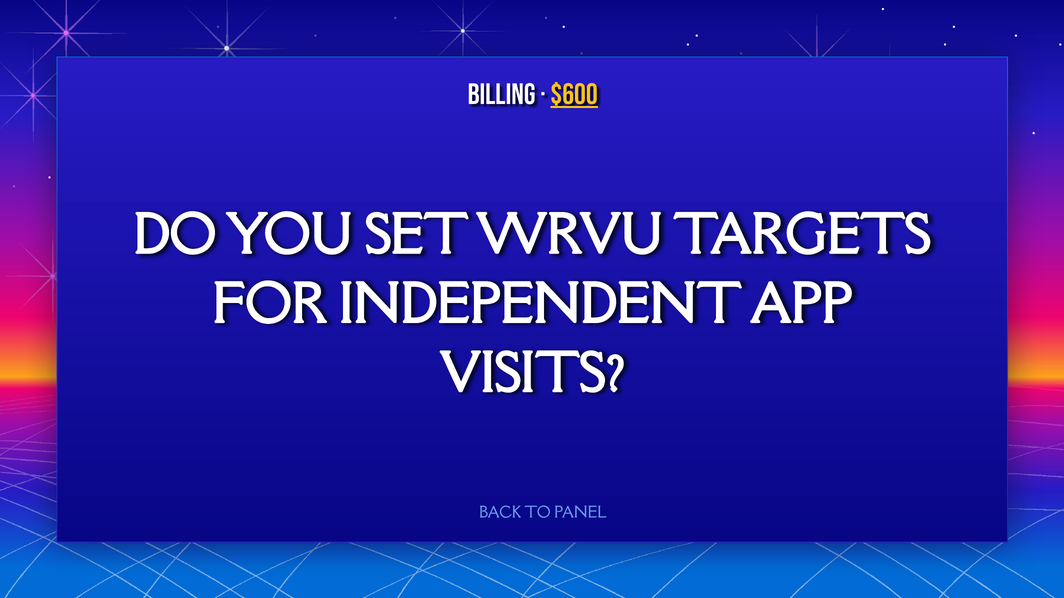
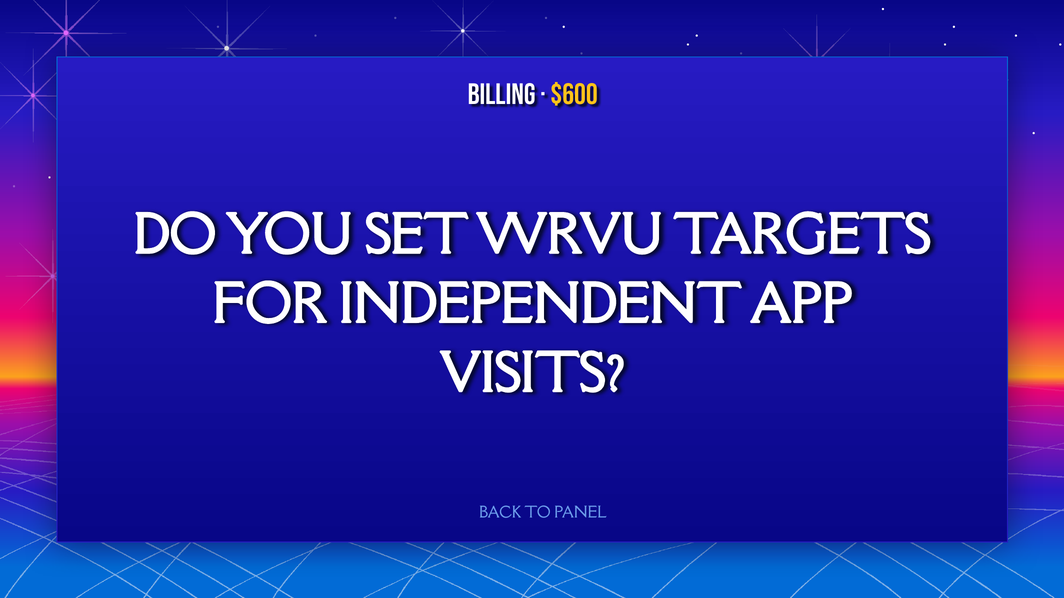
$600 underline: present -> none
